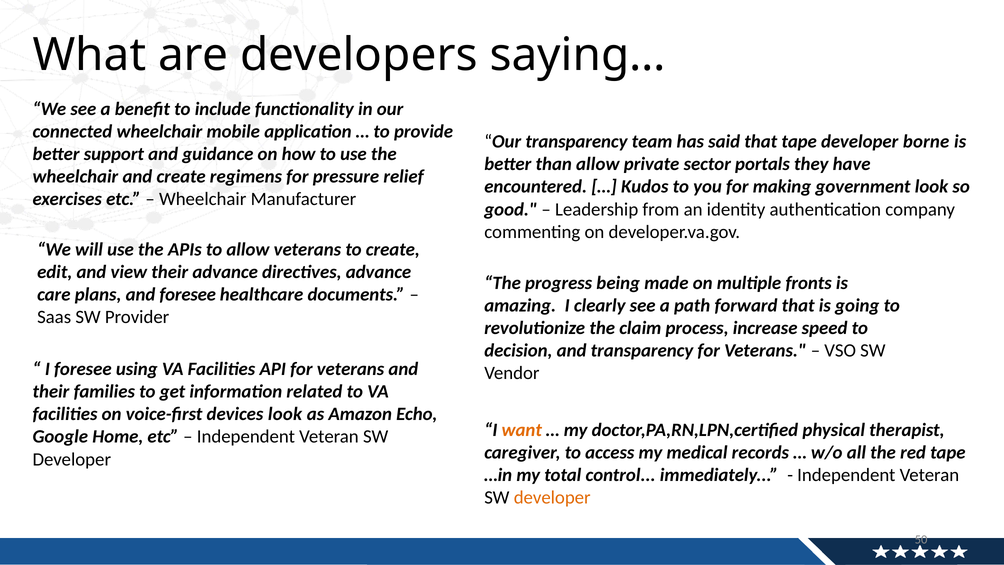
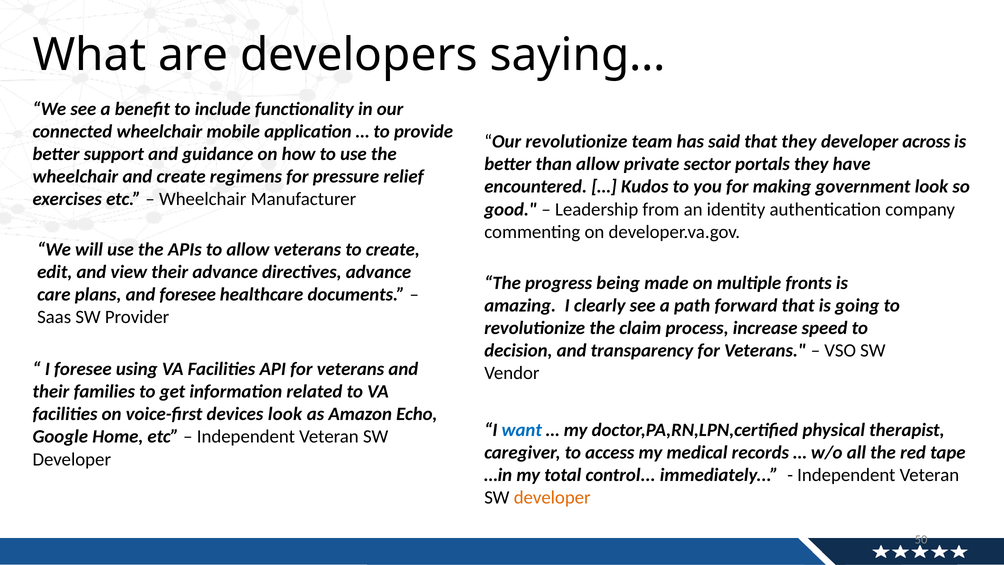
Our transparency: transparency -> revolutionize
that tape: tape -> they
borne: borne -> across
want colour: orange -> blue
